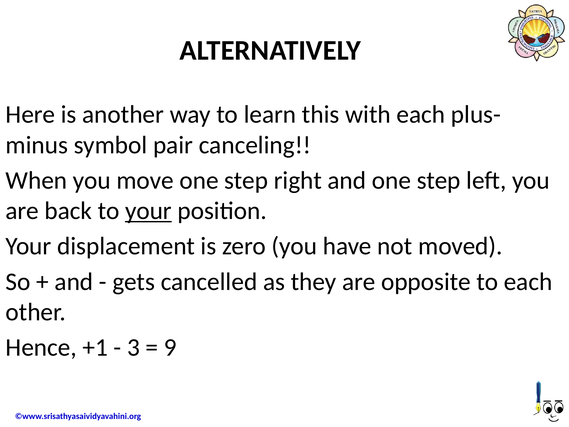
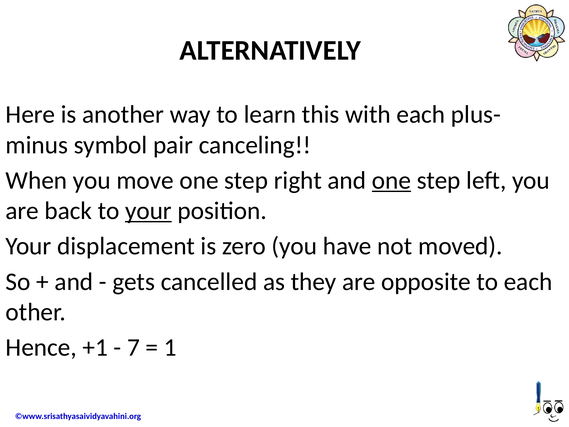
one at (392, 180) underline: none -> present
3: 3 -> 7
9: 9 -> 1
